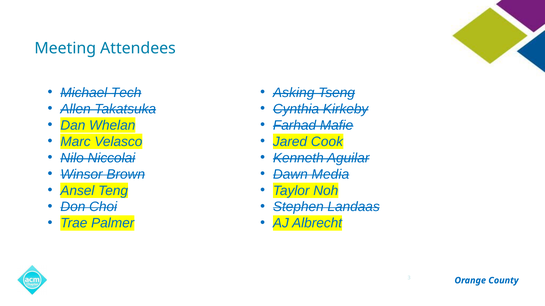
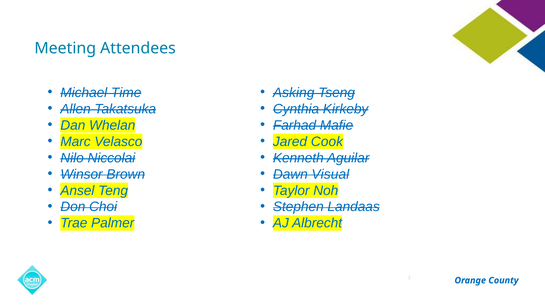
Tech: Tech -> Time
Media: Media -> Visual
